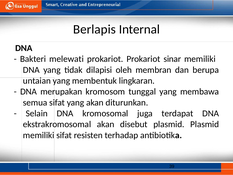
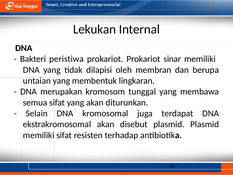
Berlapis: Berlapis -> Lekukan
melewati: melewati -> peristiwa
